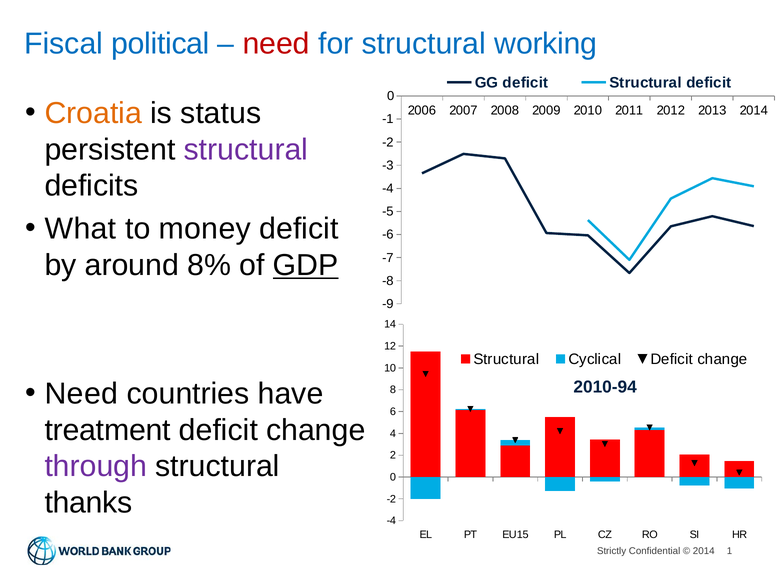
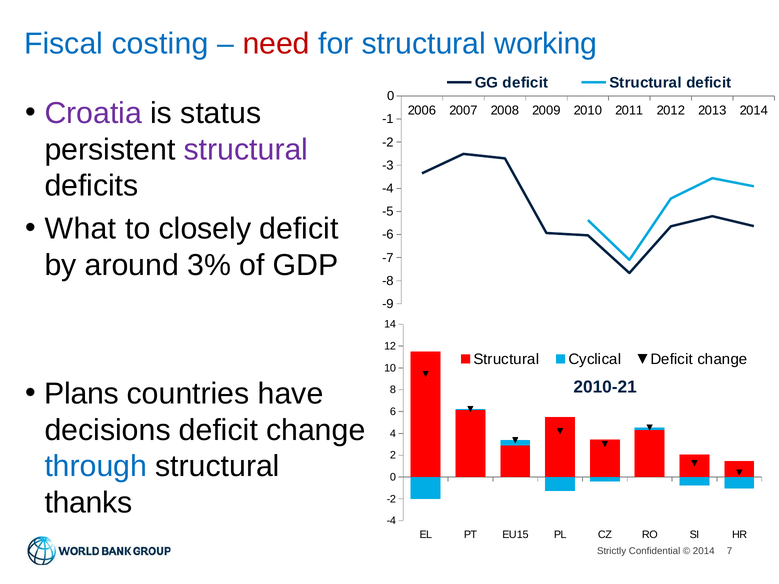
political: political -> costing
Croatia colour: orange -> purple
money: money -> closely
8%: 8% -> 3%
GDP underline: present -> none
Need at (81, 394): Need -> Plans
2010-94: 2010-94 -> 2010-21
treatment: treatment -> decisions
through colour: purple -> blue
1: 1 -> 7
